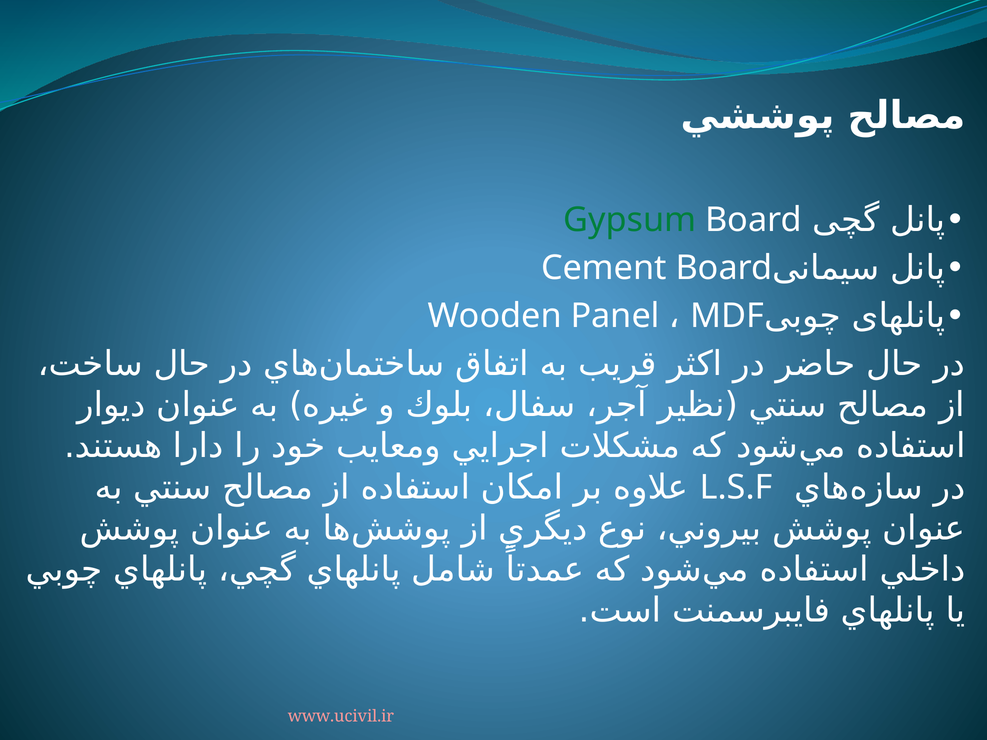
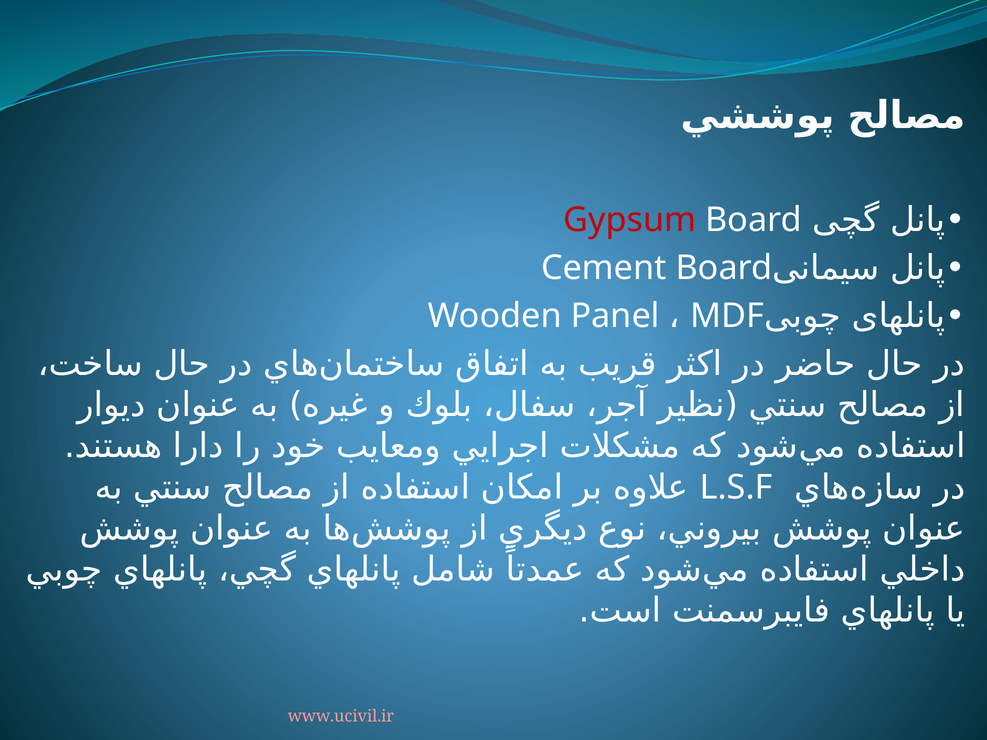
Gypsum colour: green -> red
